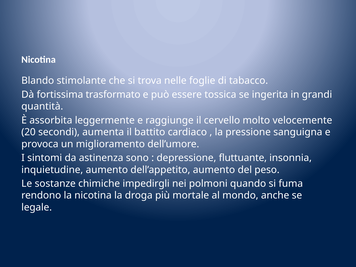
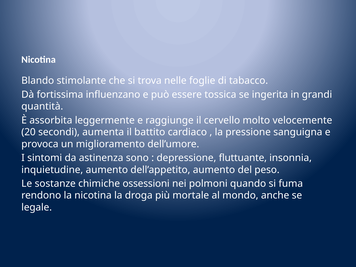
trasformato: trasformato -> influenzano
impedirgli: impedirgli -> ossessioni
